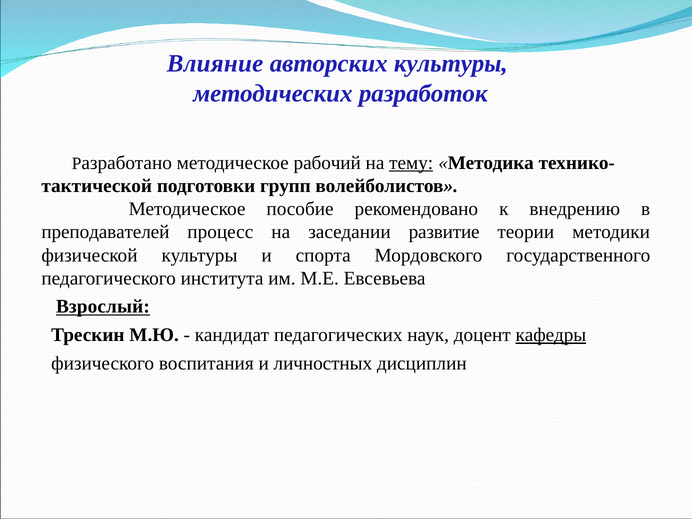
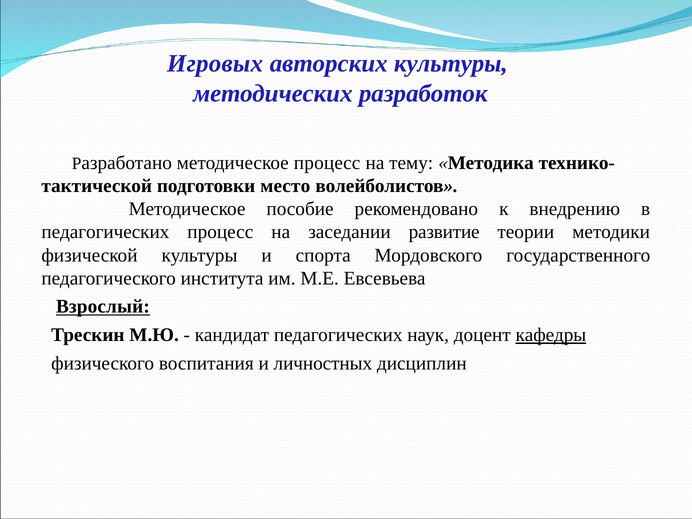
Влияние: Влияние -> Игровых
методическое рабочий: рабочий -> процесс
тему underline: present -> none
групп: групп -> место
преподавателей at (105, 232): преподавателей -> педагогических
